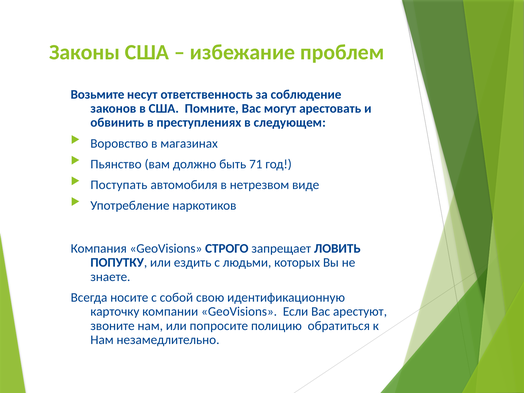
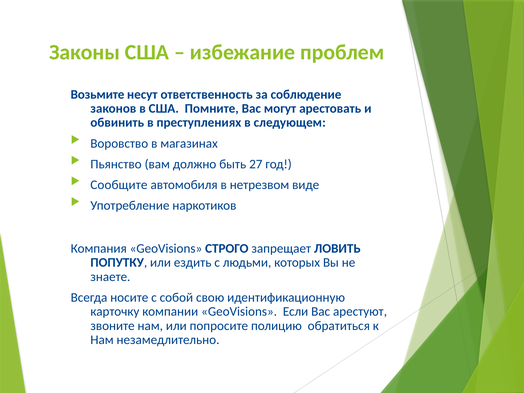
71: 71 -> 27
Поступать: Поступать -> Сообщите
